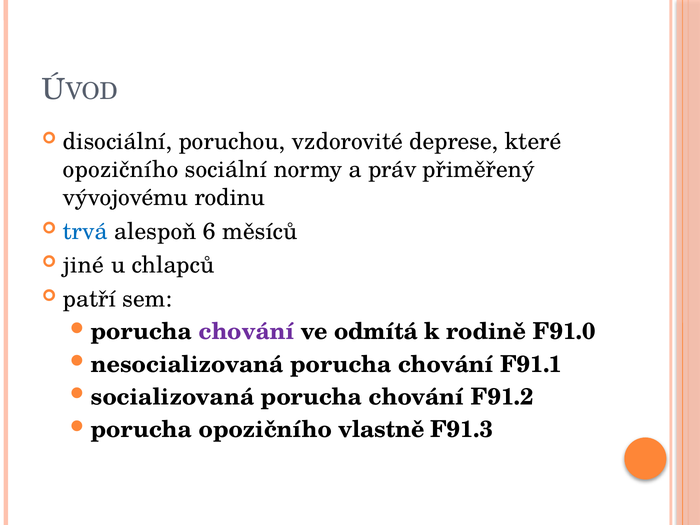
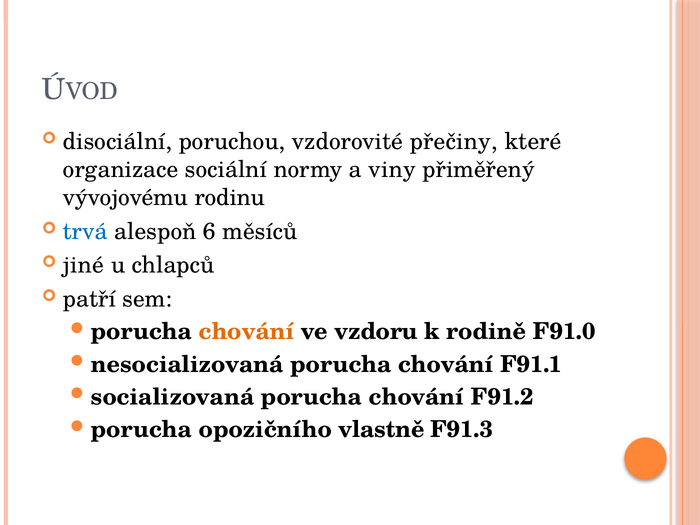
deprese: deprese -> přečiny
opozičního at (121, 170): opozičního -> organizace
práv: práv -> viny
chování at (247, 332) colour: purple -> orange
odmítá: odmítá -> vzdoru
